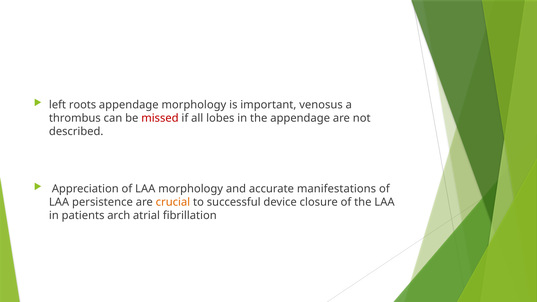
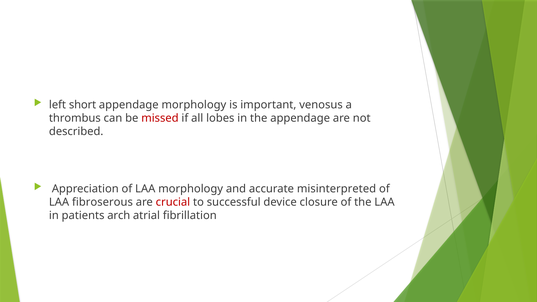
roots: roots -> short
manifestations: manifestations -> misinterpreted
persistence: persistence -> fibroserous
crucial colour: orange -> red
